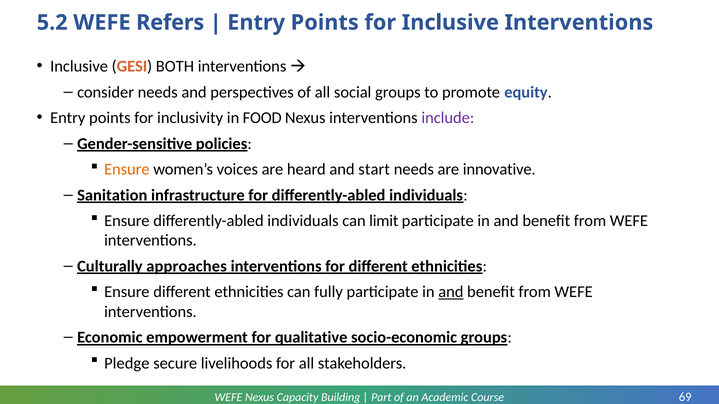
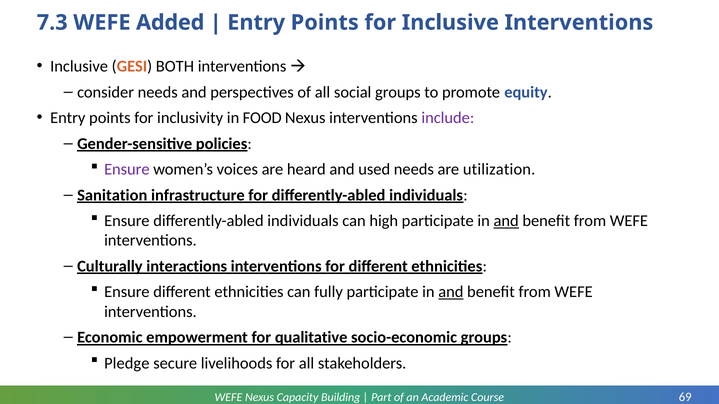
5.2: 5.2 -> 7.3
Refers: Refers -> Added
Ensure at (127, 170) colour: orange -> purple
start: start -> used
innovative: innovative -> utilization
limit: limit -> high
and at (506, 221) underline: none -> present
approaches: approaches -> interactions
